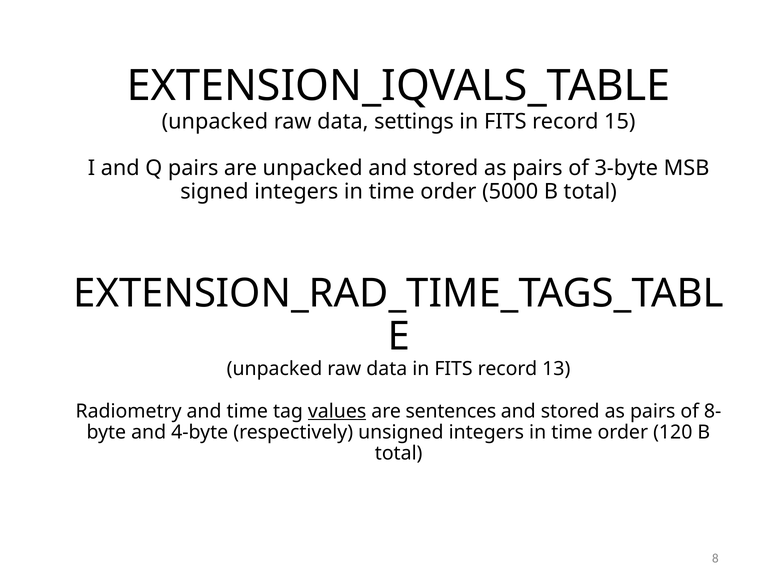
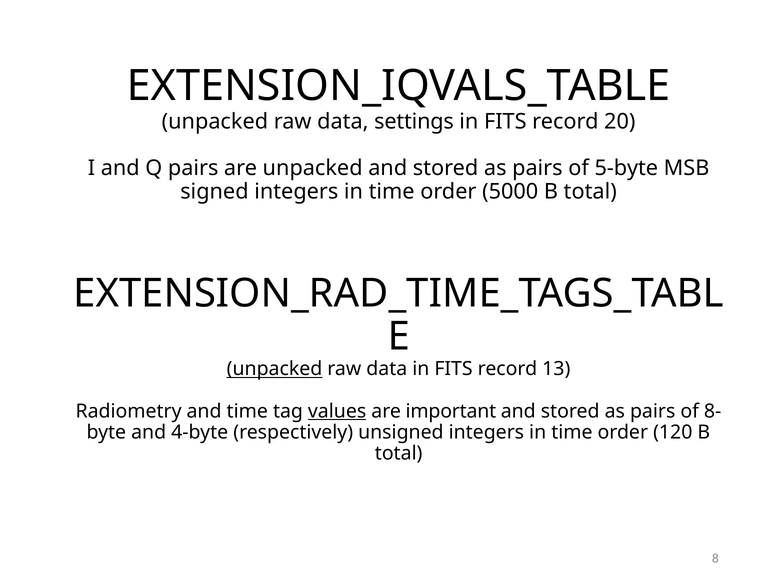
15: 15 -> 20
3-byte: 3-byte -> 5-byte
unpacked at (274, 369) underline: none -> present
sentences: sentences -> important
